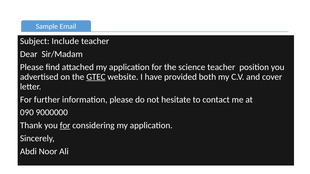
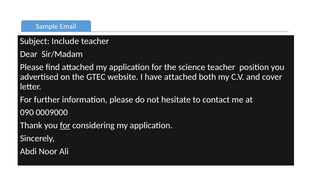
GTEC underline: present -> none
have provided: provided -> attached
9000000: 9000000 -> 0009000
